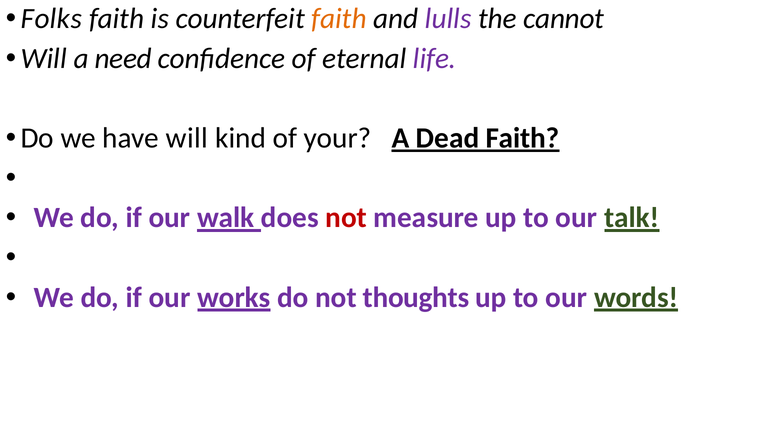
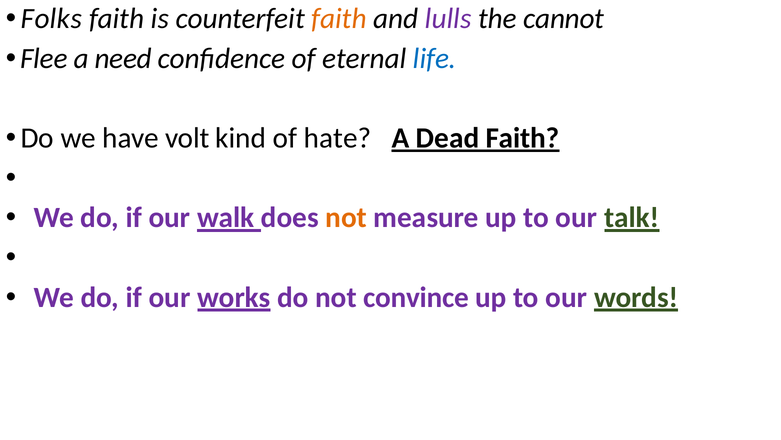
Will at (44, 58): Will -> Flee
life colour: purple -> blue
have will: will -> volt
your: your -> hate
not at (346, 217) colour: red -> orange
thoughts: thoughts -> convince
